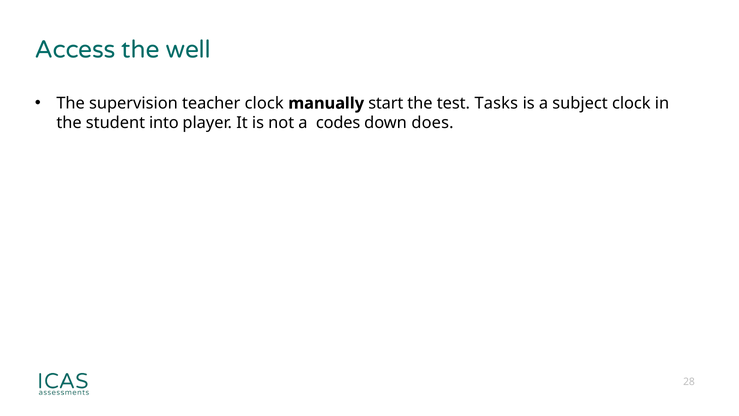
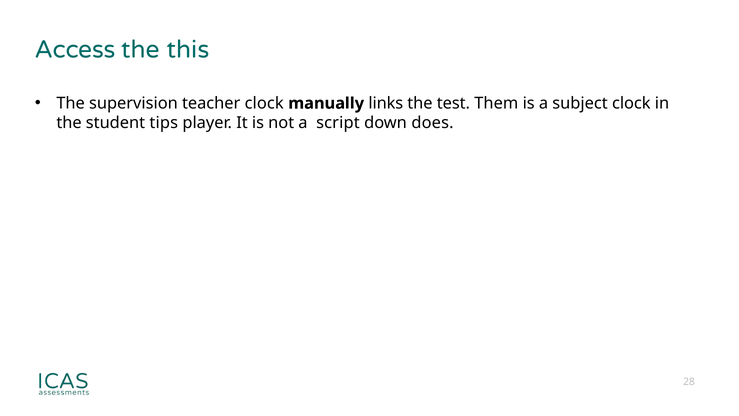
well: well -> this
start: start -> links
Tasks: Tasks -> Them
into: into -> tips
codes: codes -> script
